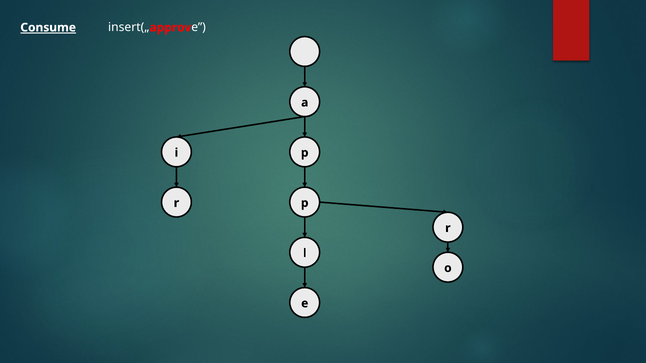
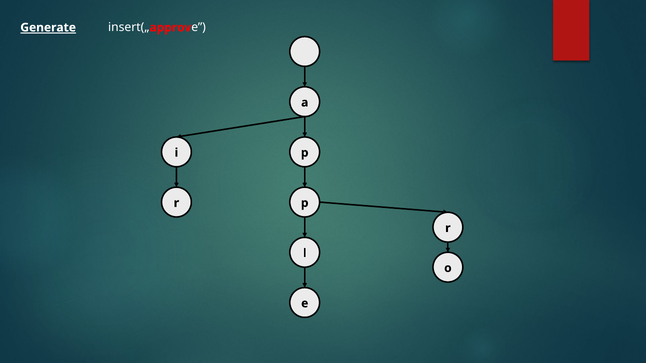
Consume: Consume -> Generate
